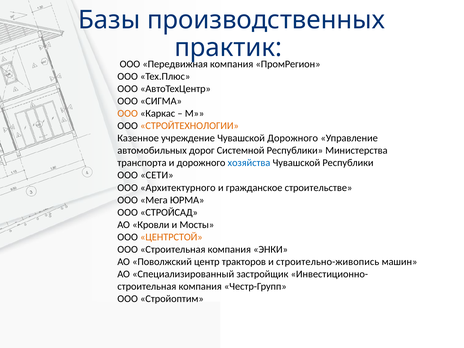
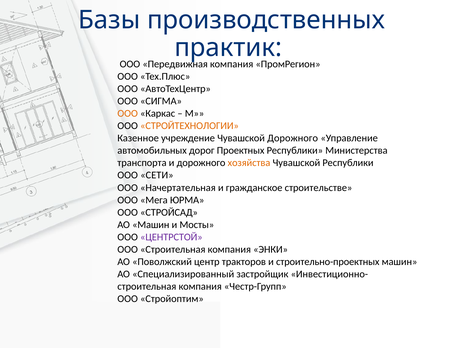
Системной: Системной -> Проектных
хозяйства colour: blue -> orange
Архитектурного: Архитектурного -> Начертательная
АО Кровли: Кровли -> Машин
ЦЕНТРСТОЙ colour: orange -> purple
строительно-живопись: строительно-живопись -> строительно-проектных
